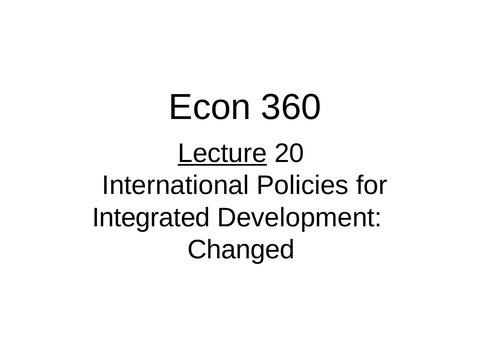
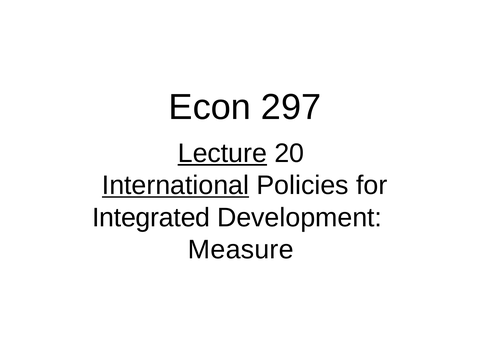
360: 360 -> 297
International underline: none -> present
Changed: Changed -> Measure
